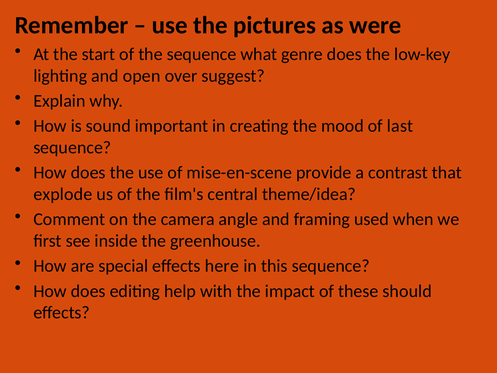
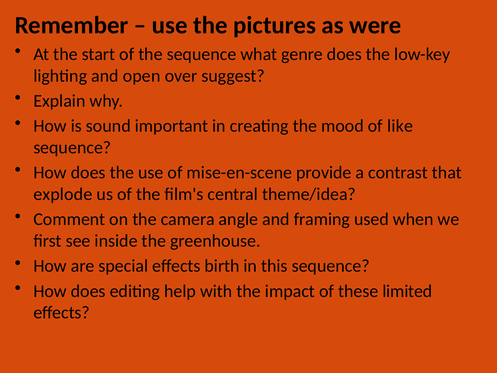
last: last -> like
here: here -> birth
should: should -> limited
